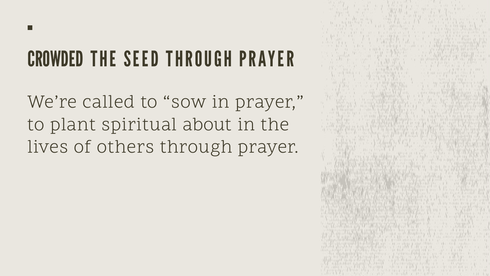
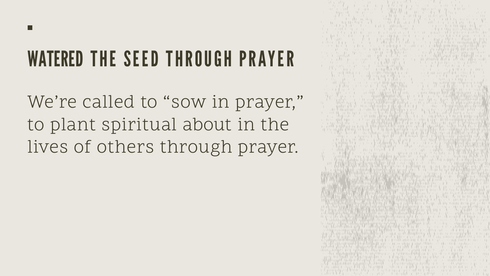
CROWDED: CROWDED -> WATERED
